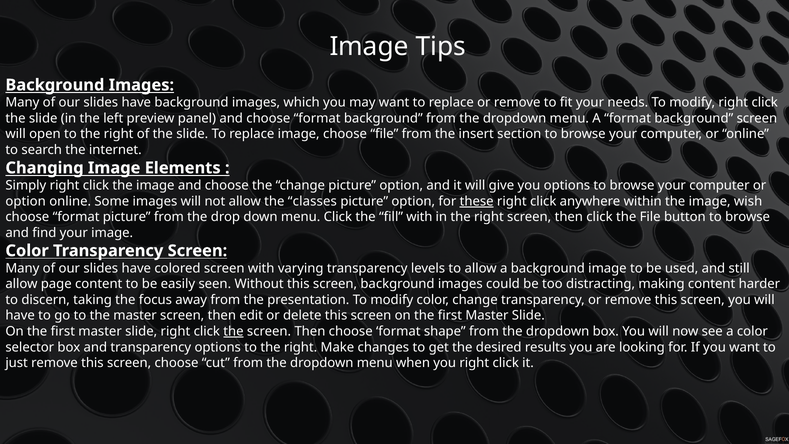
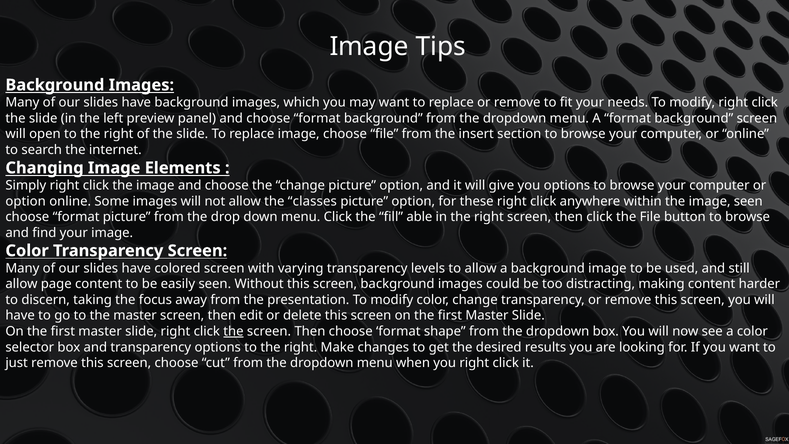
these underline: present -> none
image wish: wish -> seen
fill with: with -> able
